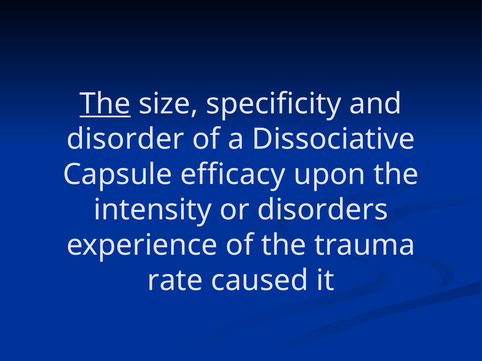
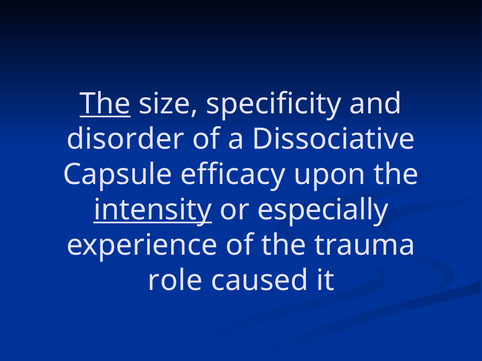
intensity underline: none -> present
disorders: disorders -> especially
rate: rate -> role
